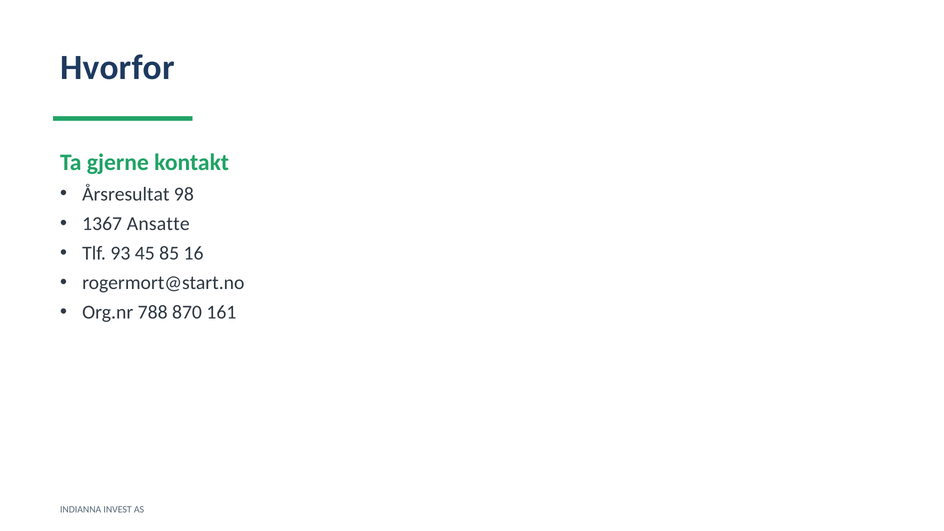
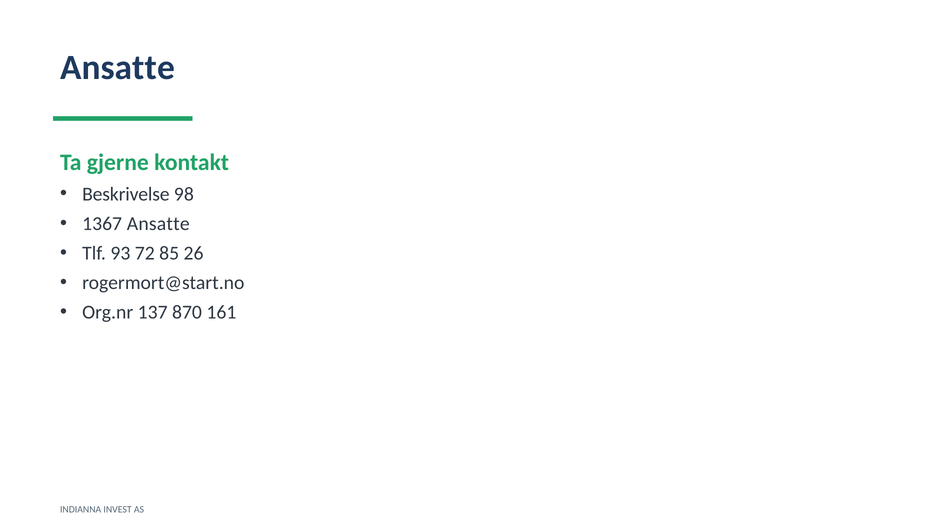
Hvorfor at (117, 67): Hvorfor -> Ansatte
Årsresultat: Årsresultat -> Beskrivelse
45: 45 -> 72
16: 16 -> 26
788: 788 -> 137
